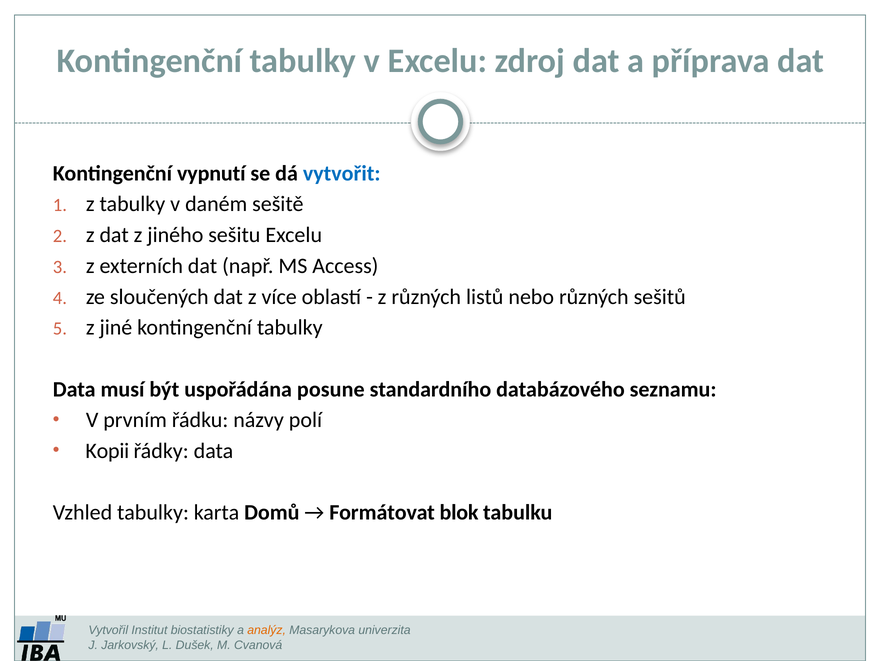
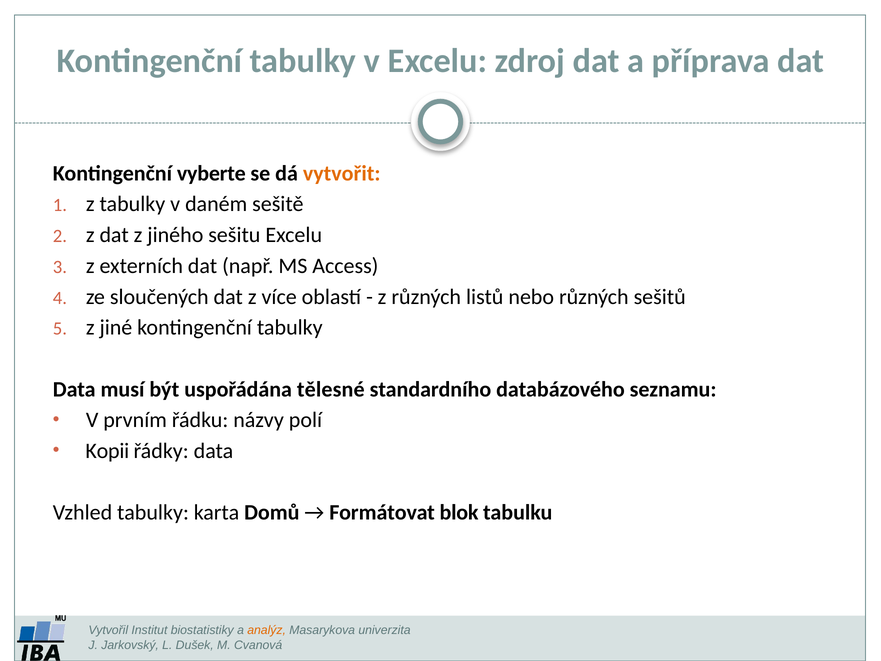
vypnutí: vypnutí -> vyberte
vytvořit colour: blue -> orange
posune: posune -> tělesné
